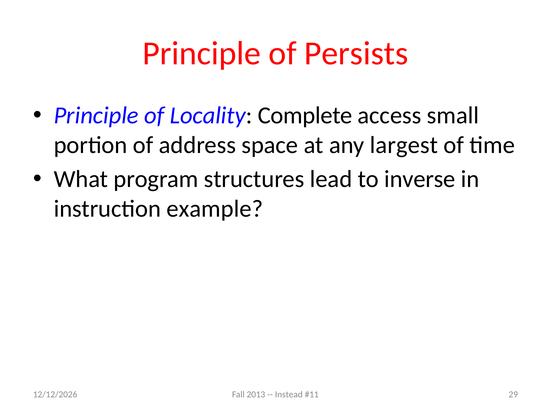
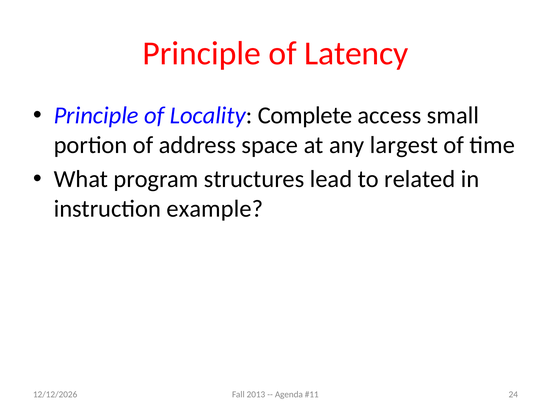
Persists: Persists -> Latency
inverse: inverse -> related
Instead: Instead -> Agenda
29: 29 -> 24
